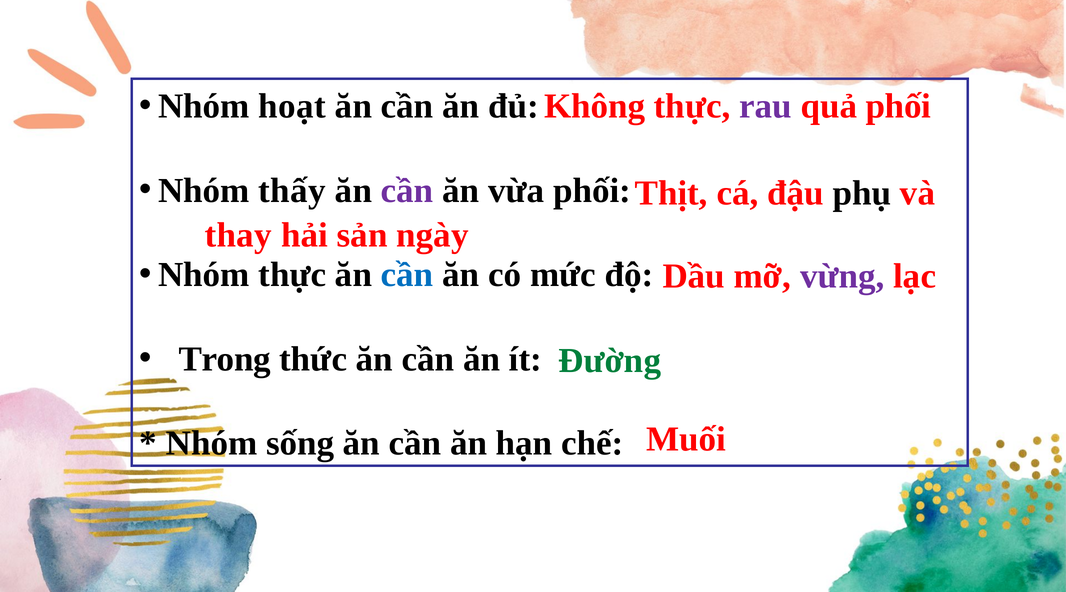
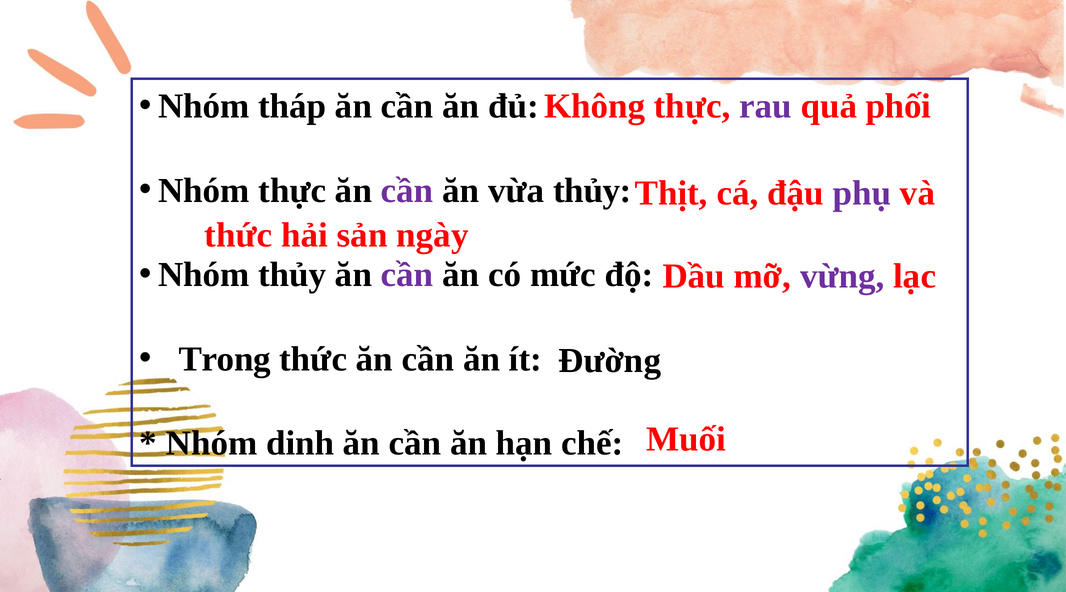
hoạt: hoạt -> tháp
Nhóm thấy: thấy -> thực
vừa phối: phối -> thủy
phụ colour: black -> purple
thay at (238, 235): thay -> thức
Nhóm thực: thực -> thủy
cần at (407, 275) colour: blue -> purple
Đường colour: green -> black
sống: sống -> dinh
